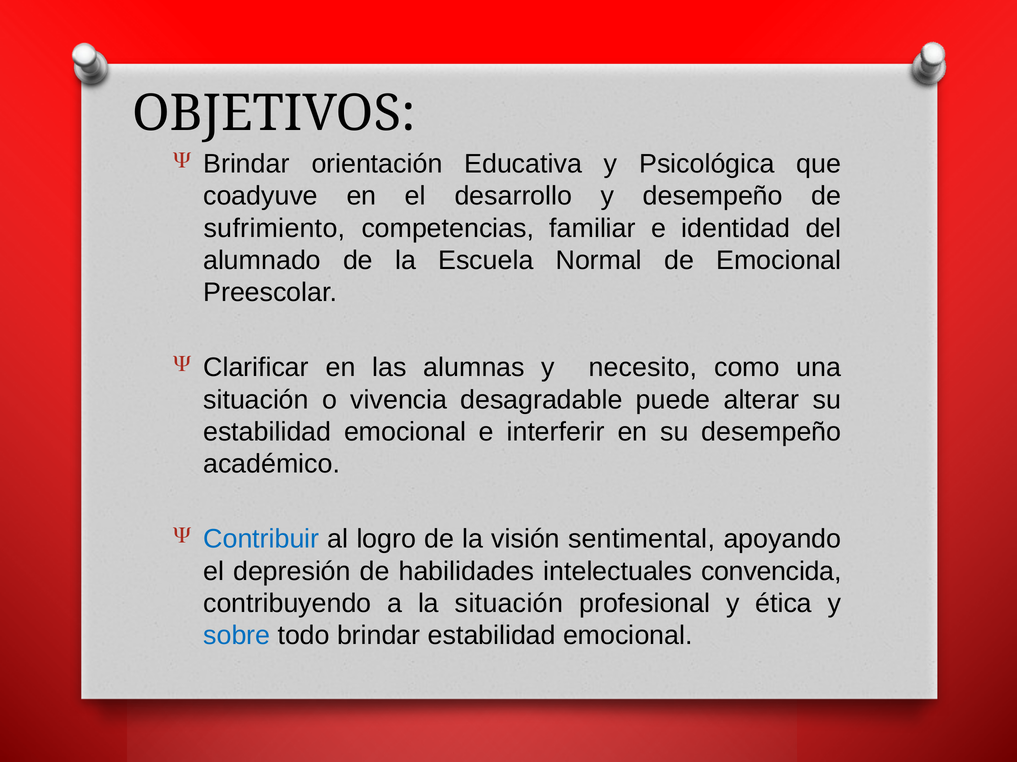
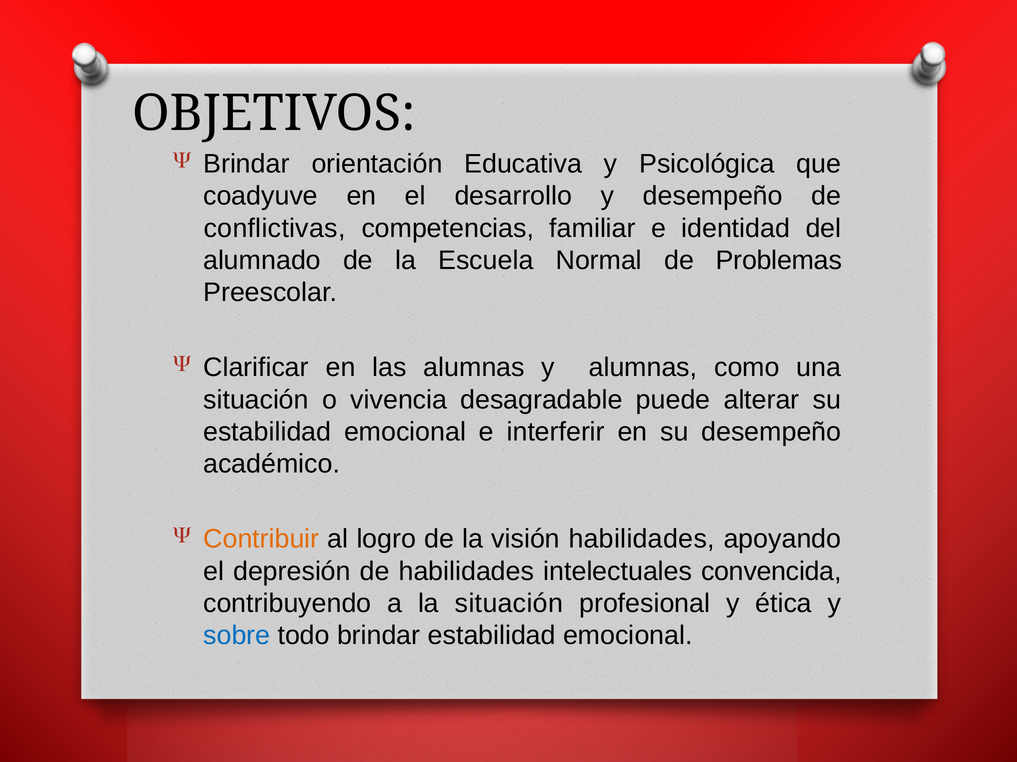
sufrimiento: sufrimiento -> conflictivas
de Emocional: Emocional -> Problemas
y necesito: necesito -> alumnas
Contribuir colour: blue -> orange
visión sentimental: sentimental -> habilidades
